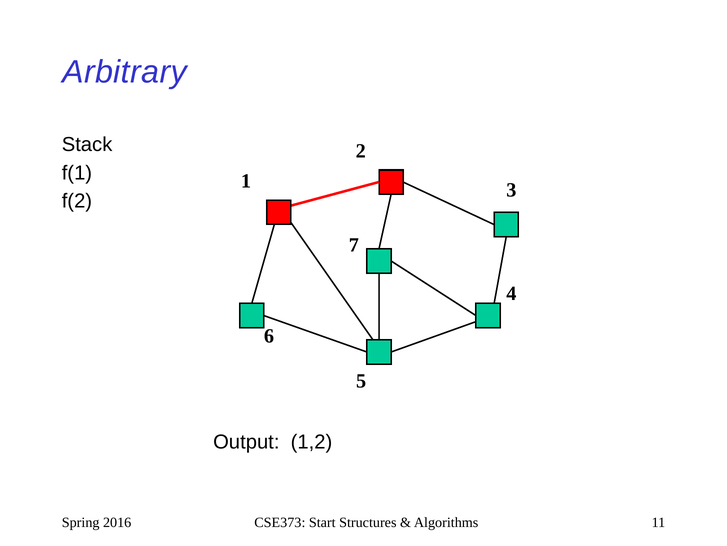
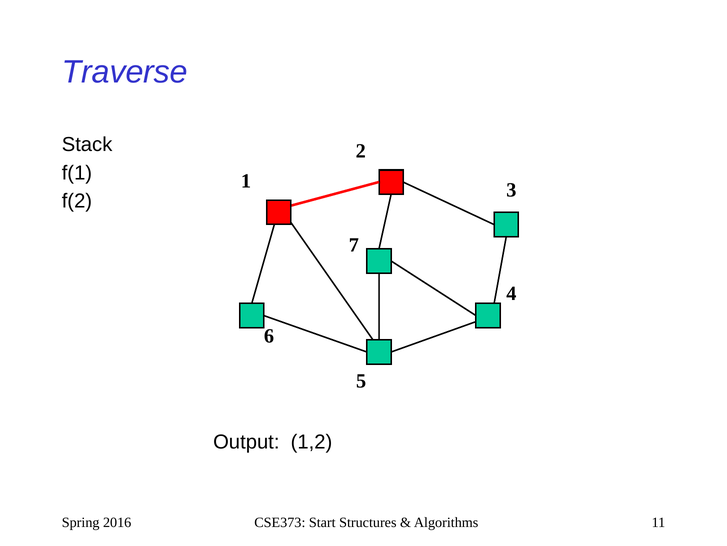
Arbitrary: Arbitrary -> Traverse
